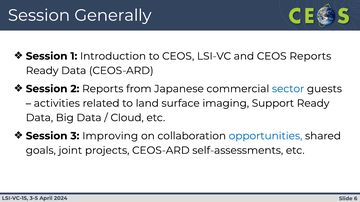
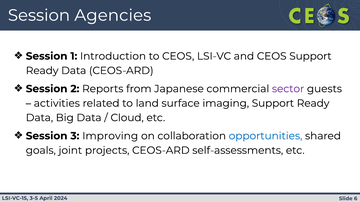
Generally: Generally -> Agencies
CEOS Reports: Reports -> Support
sector colour: blue -> purple
